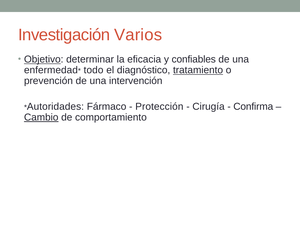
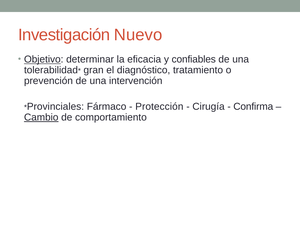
Varios: Varios -> Nuevo
enfermedad: enfermedad -> tolerabilidad
todo: todo -> gran
tratamiento underline: present -> none
Autoridades: Autoridades -> Provinciales
